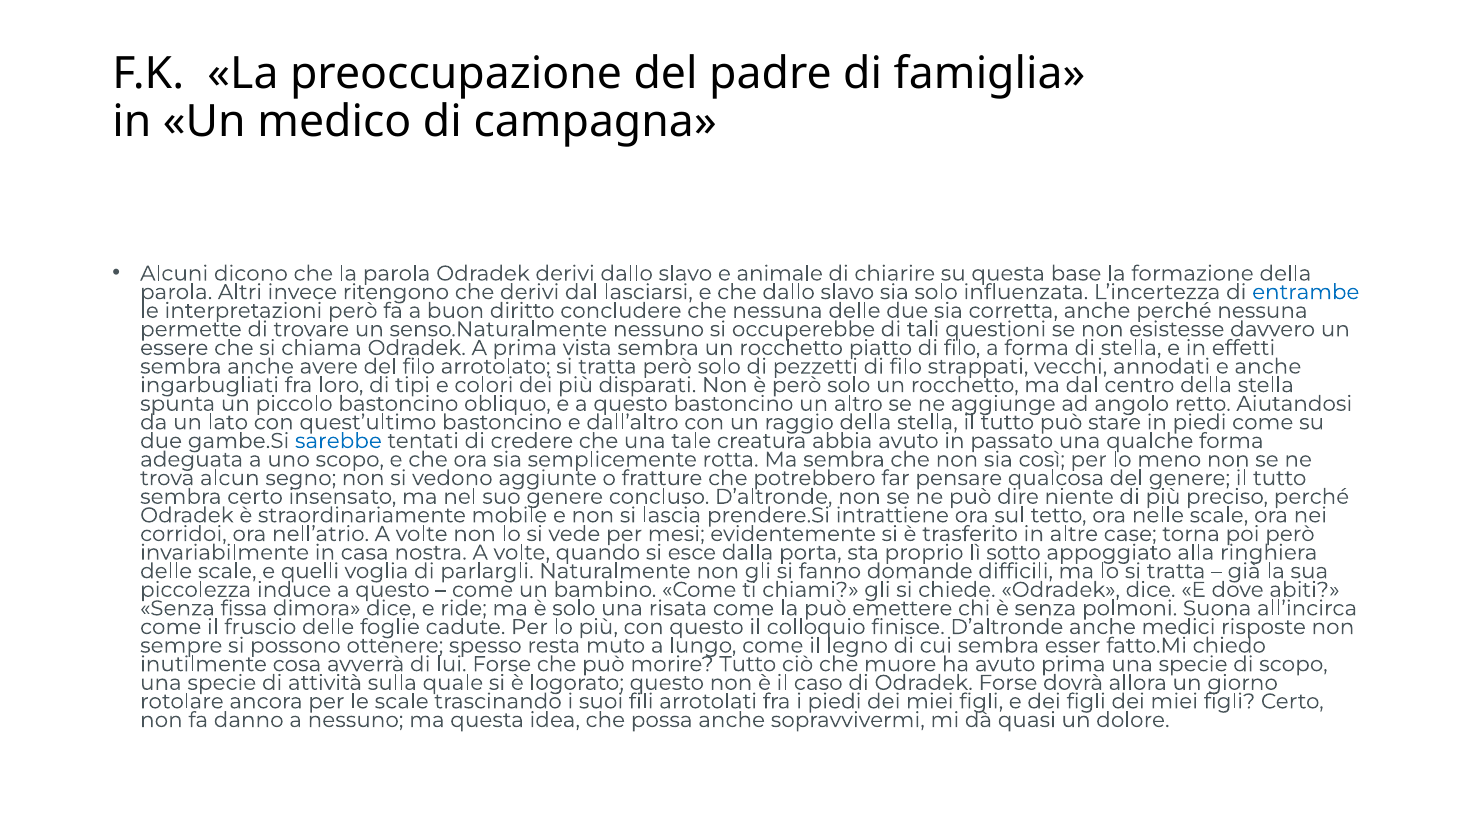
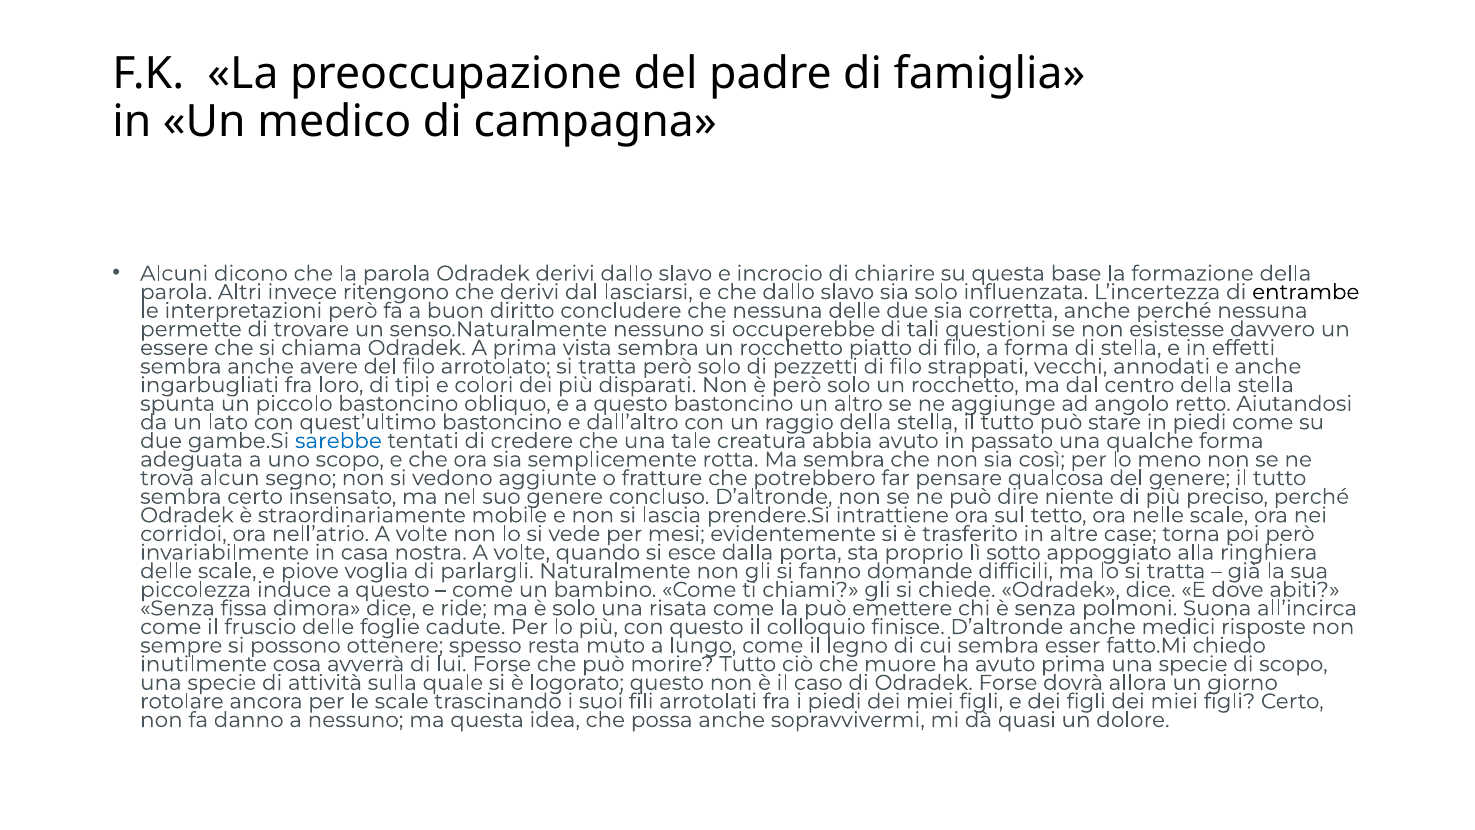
animale: animale -> incrocio
entrambe colour: blue -> black
quelli: quelli -> piove
